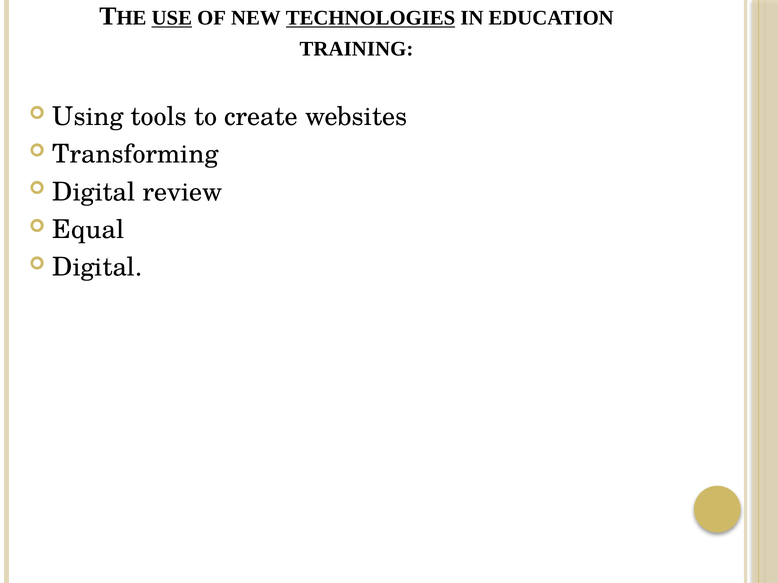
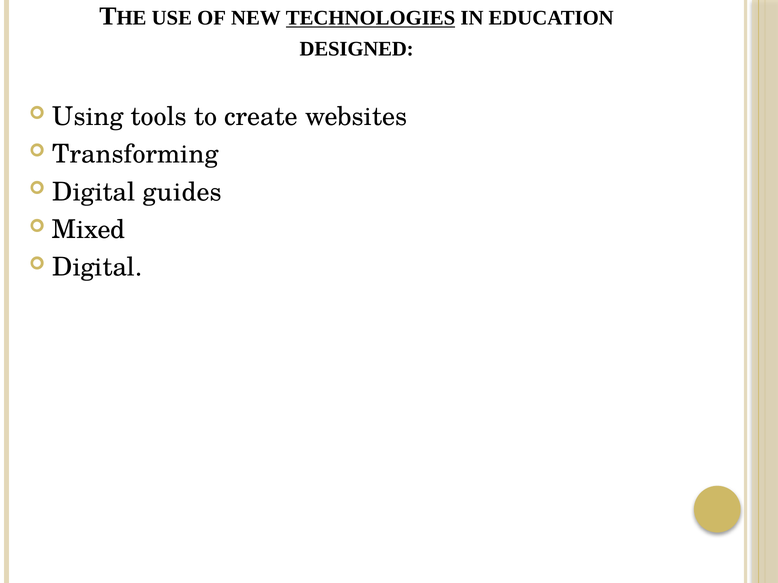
USE underline: present -> none
TRAINING: TRAINING -> DESIGNED
review: review -> guides
Equal: Equal -> Mixed
